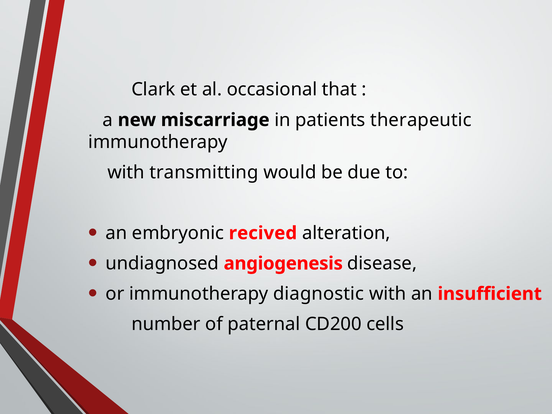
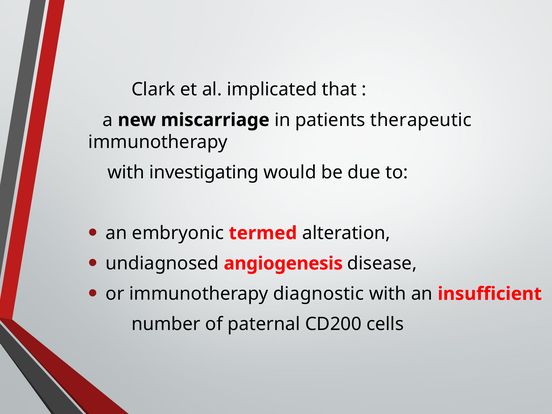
occasional: occasional -> implicated
transmitting: transmitting -> investigating
recived: recived -> termed
